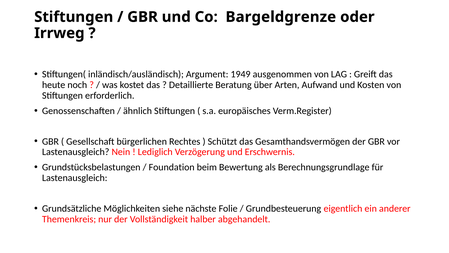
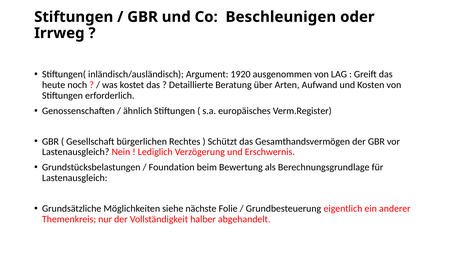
Bargeldgrenze: Bargeldgrenze -> Beschleunigen
1949: 1949 -> 1920
